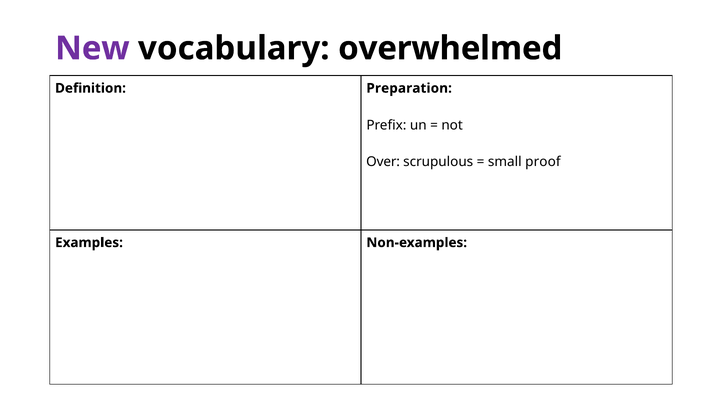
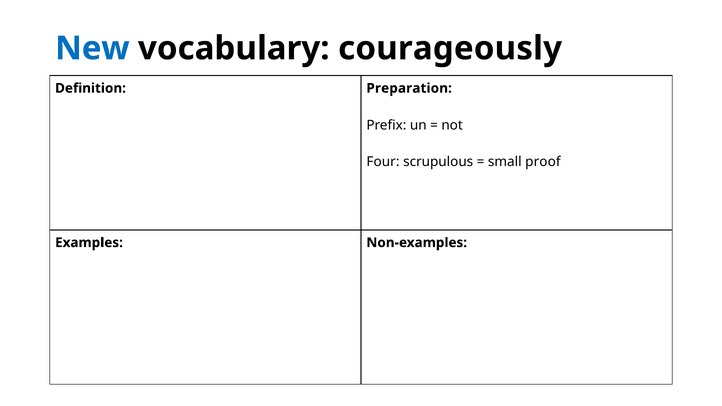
New colour: purple -> blue
overwhelmed: overwhelmed -> courageously
Over: Over -> Four
